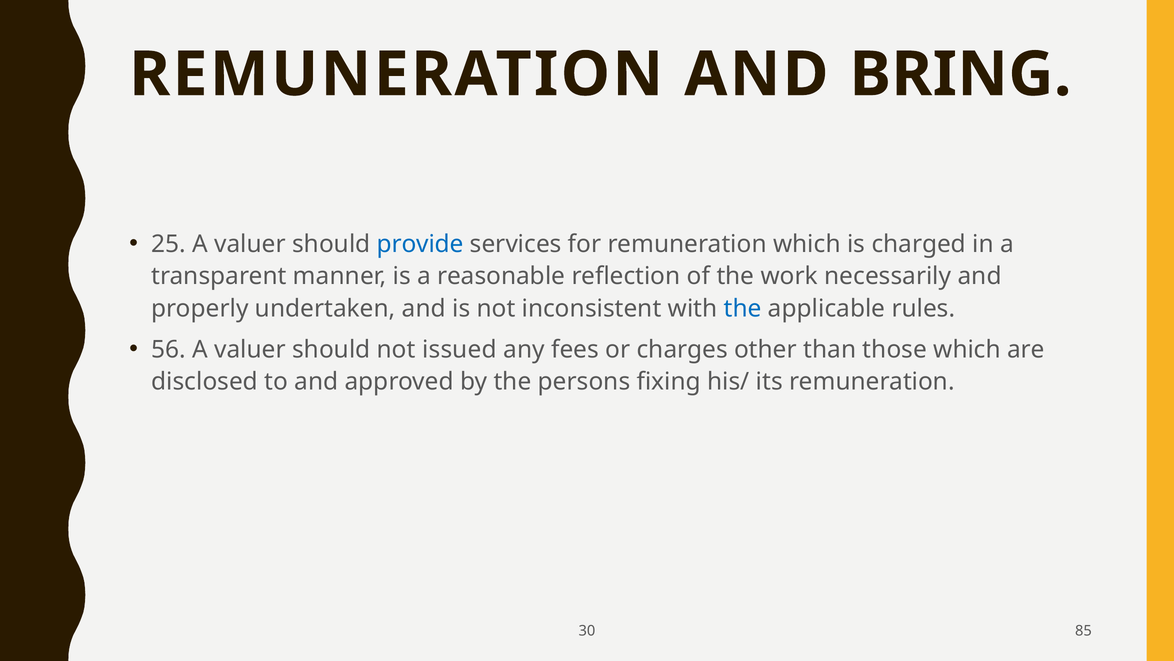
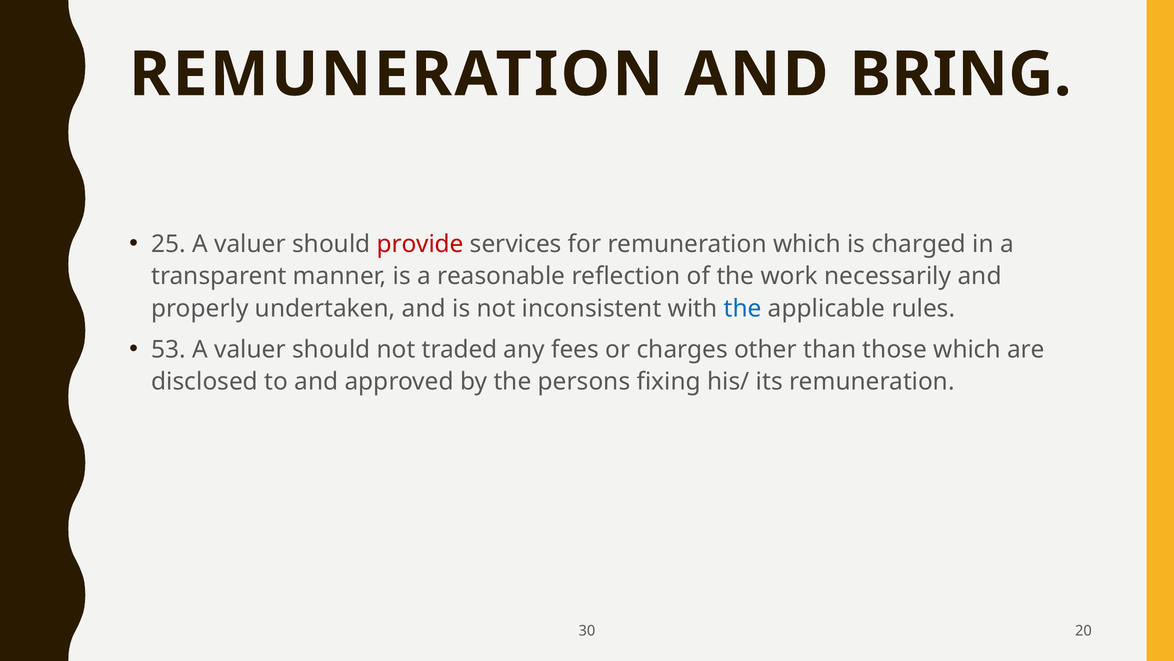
provide colour: blue -> red
56: 56 -> 53
issued: issued -> traded
85: 85 -> 20
